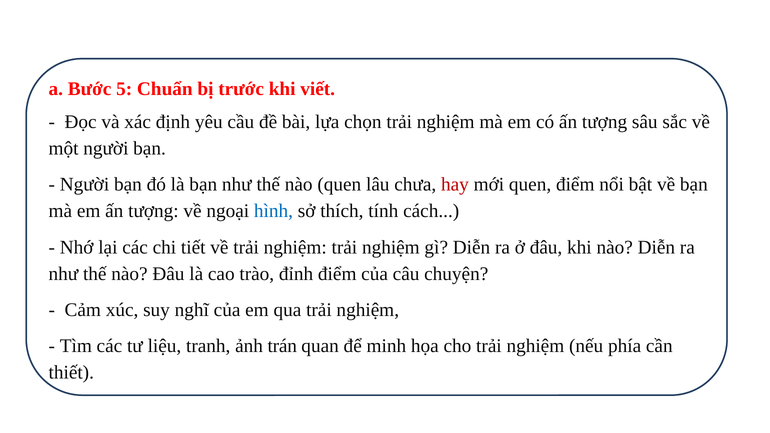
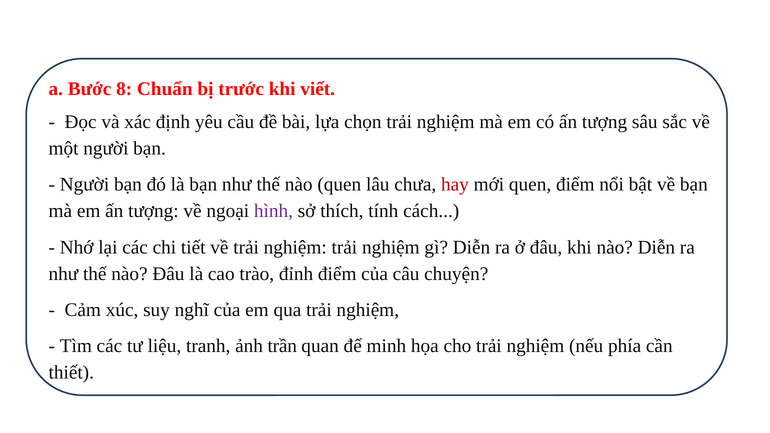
5: 5 -> 8
hình colour: blue -> purple
trán: trán -> trần
